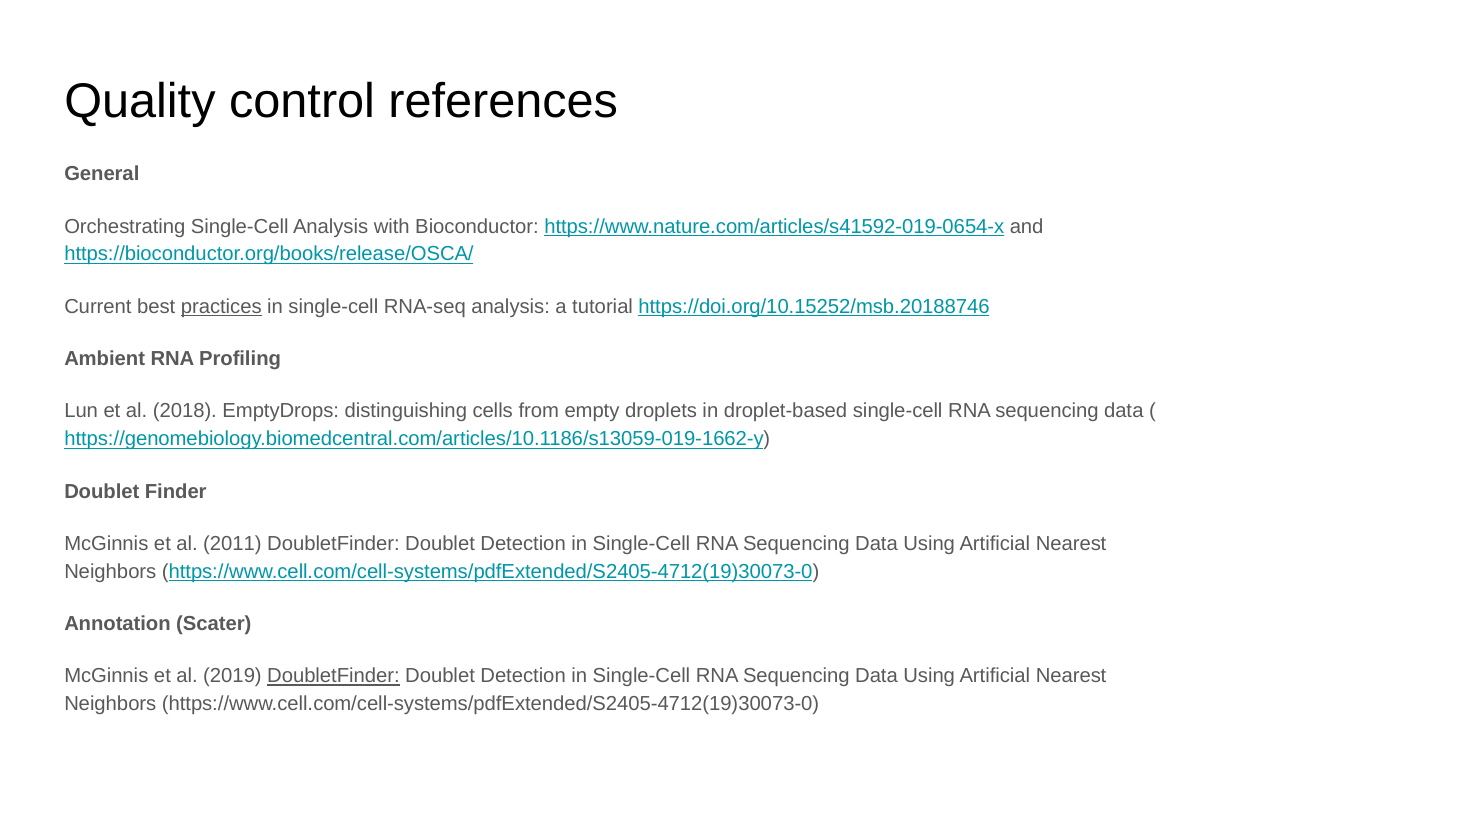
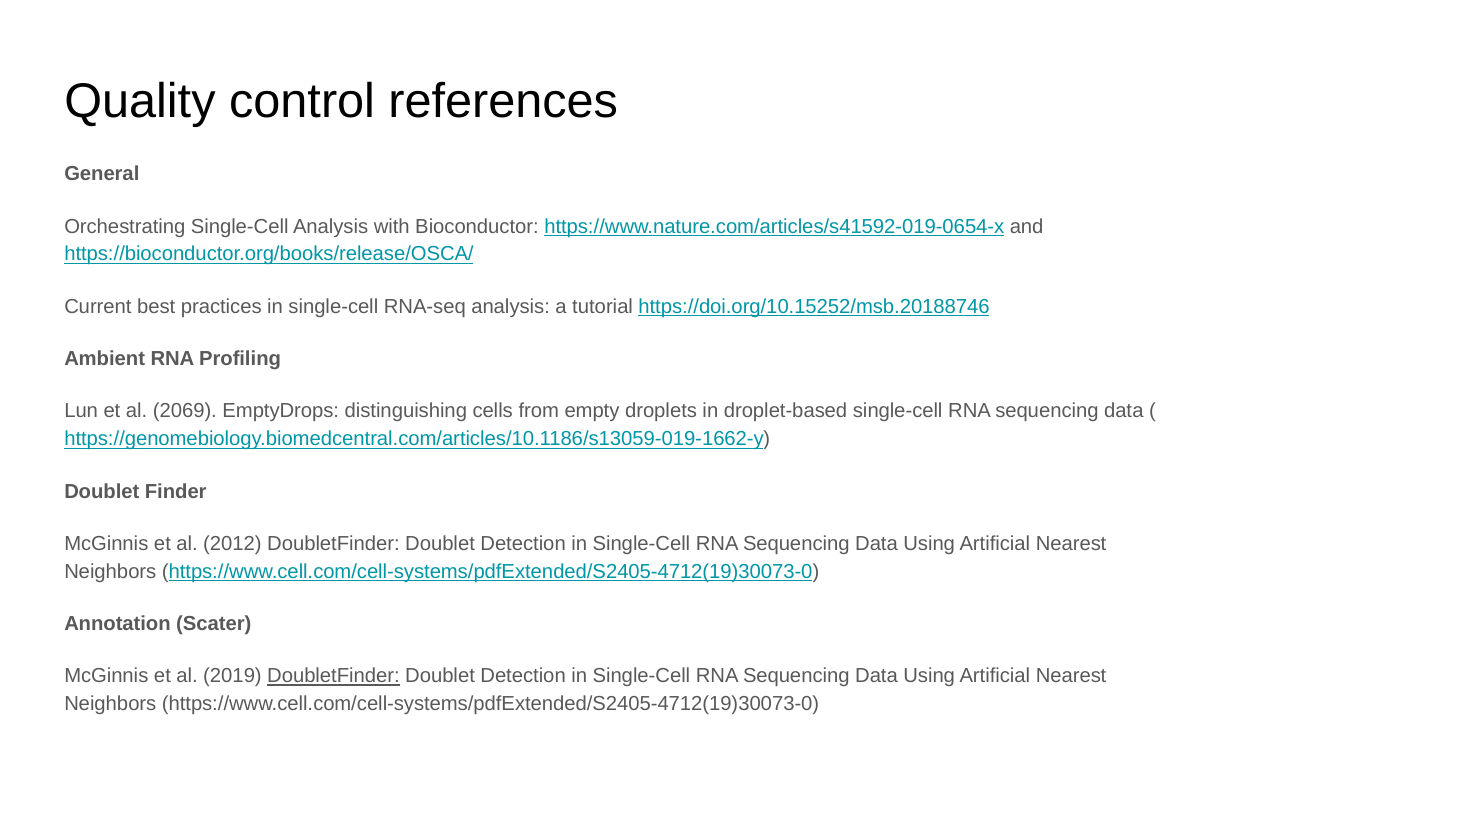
practices underline: present -> none
2018: 2018 -> 2069
2011: 2011 -> 2012
